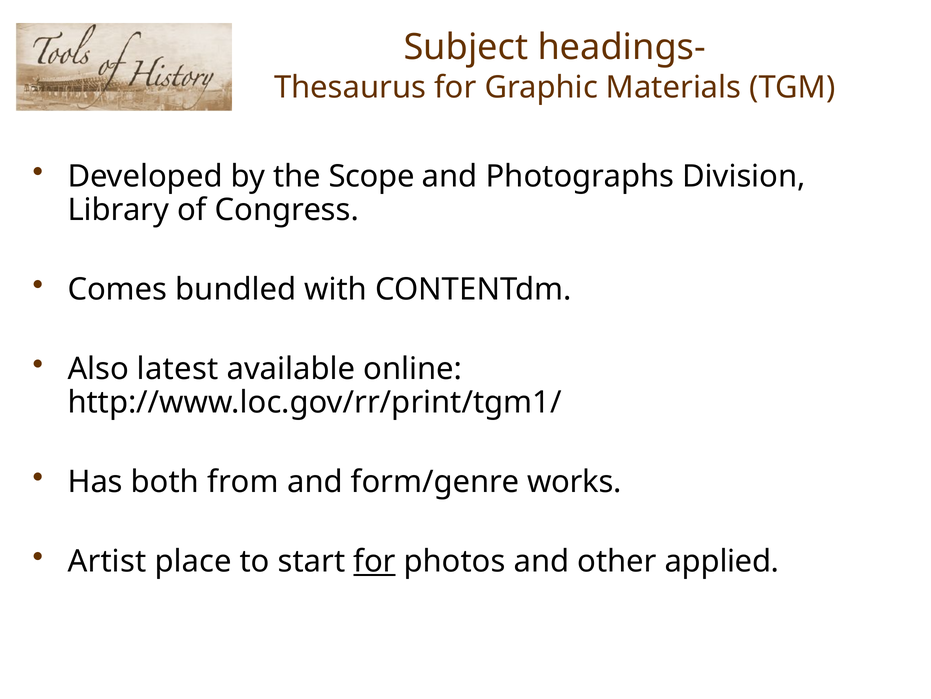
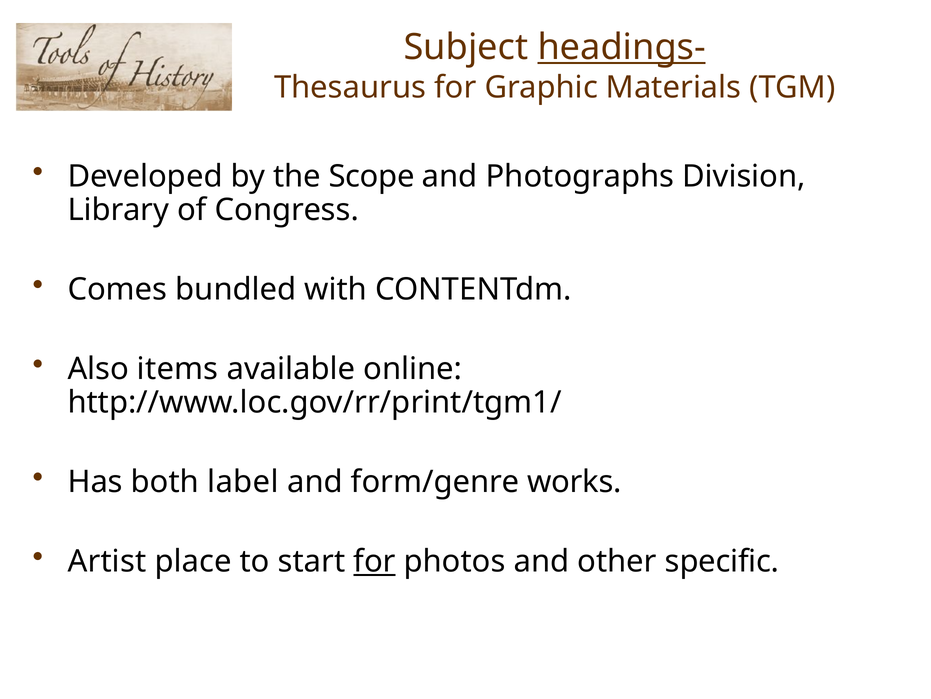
headings- underline: none -> present
latest: latest -> items
from: from -> label
applied: applied -> specific
